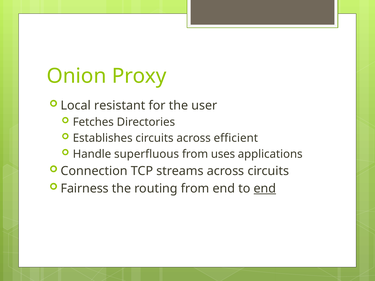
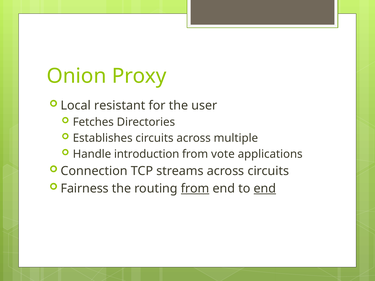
efficient: efficient -> multiple
superfluous: superfluous -> introduction
uses: uses -> vote
from at (195, 189) underline: none -> present
